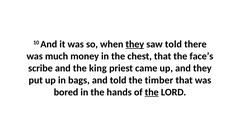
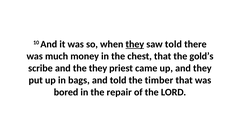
face’s: face’s -> gold’s
the king: king -> they
hands: hands -> repair
the at (152, 92) underline: present -> none
